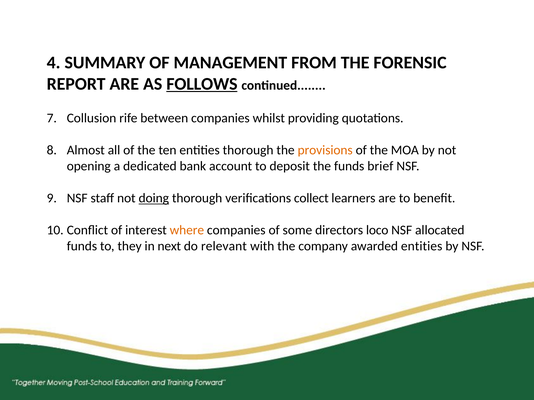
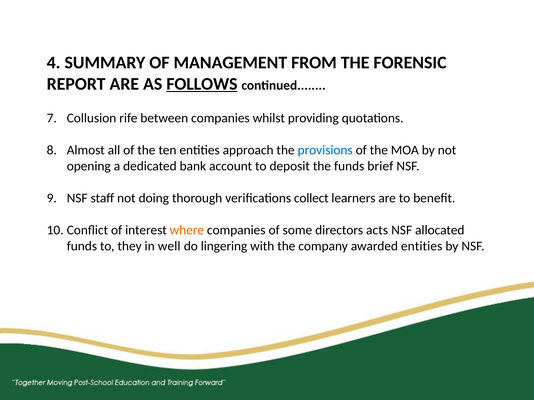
entities thorough: thorough -> approach
provisions colour: orange -> blue
doing underline: present -> none
loco: loco -> acts
next: next -> well
relevant: relevant -> lingering
